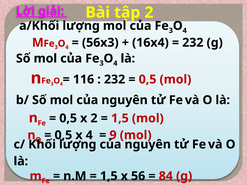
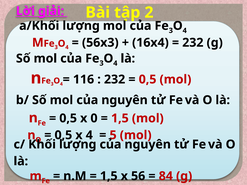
x 2: 2 -> 0
9: 9 -> 5
